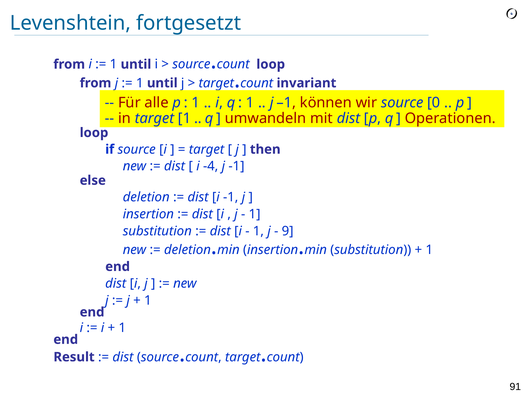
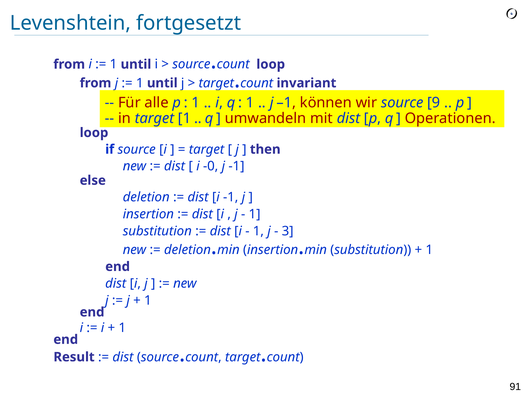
0: 0 -> 9
-4: -4 -> -0
9: 9 -> 3
